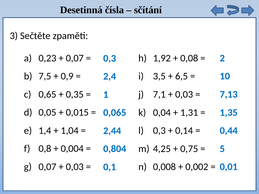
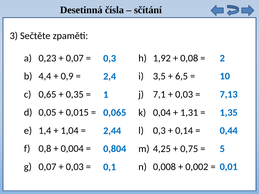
7,5: 7,5 -> 4,4
